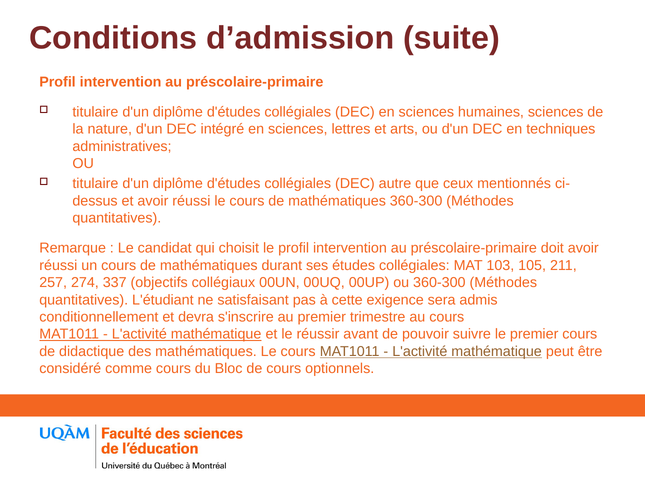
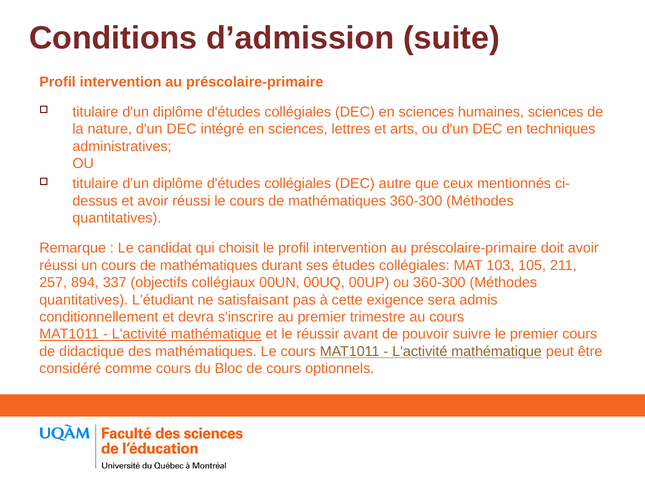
274: 274 -> 894
